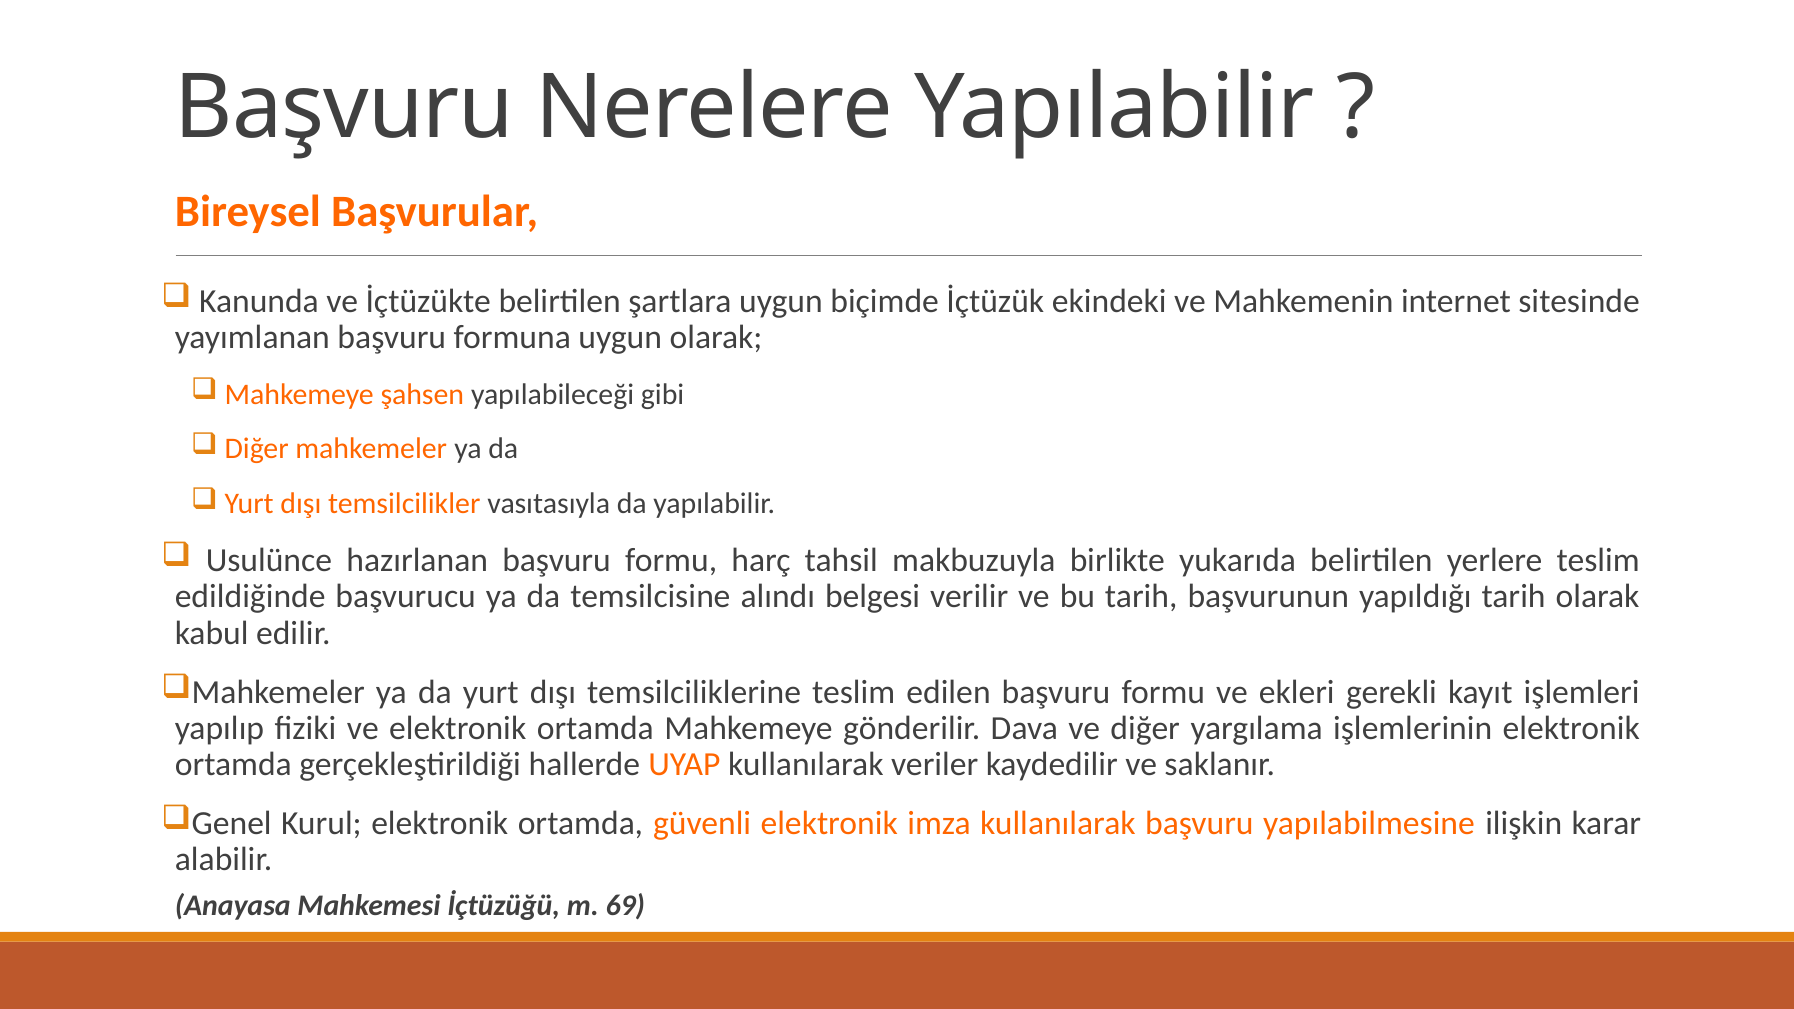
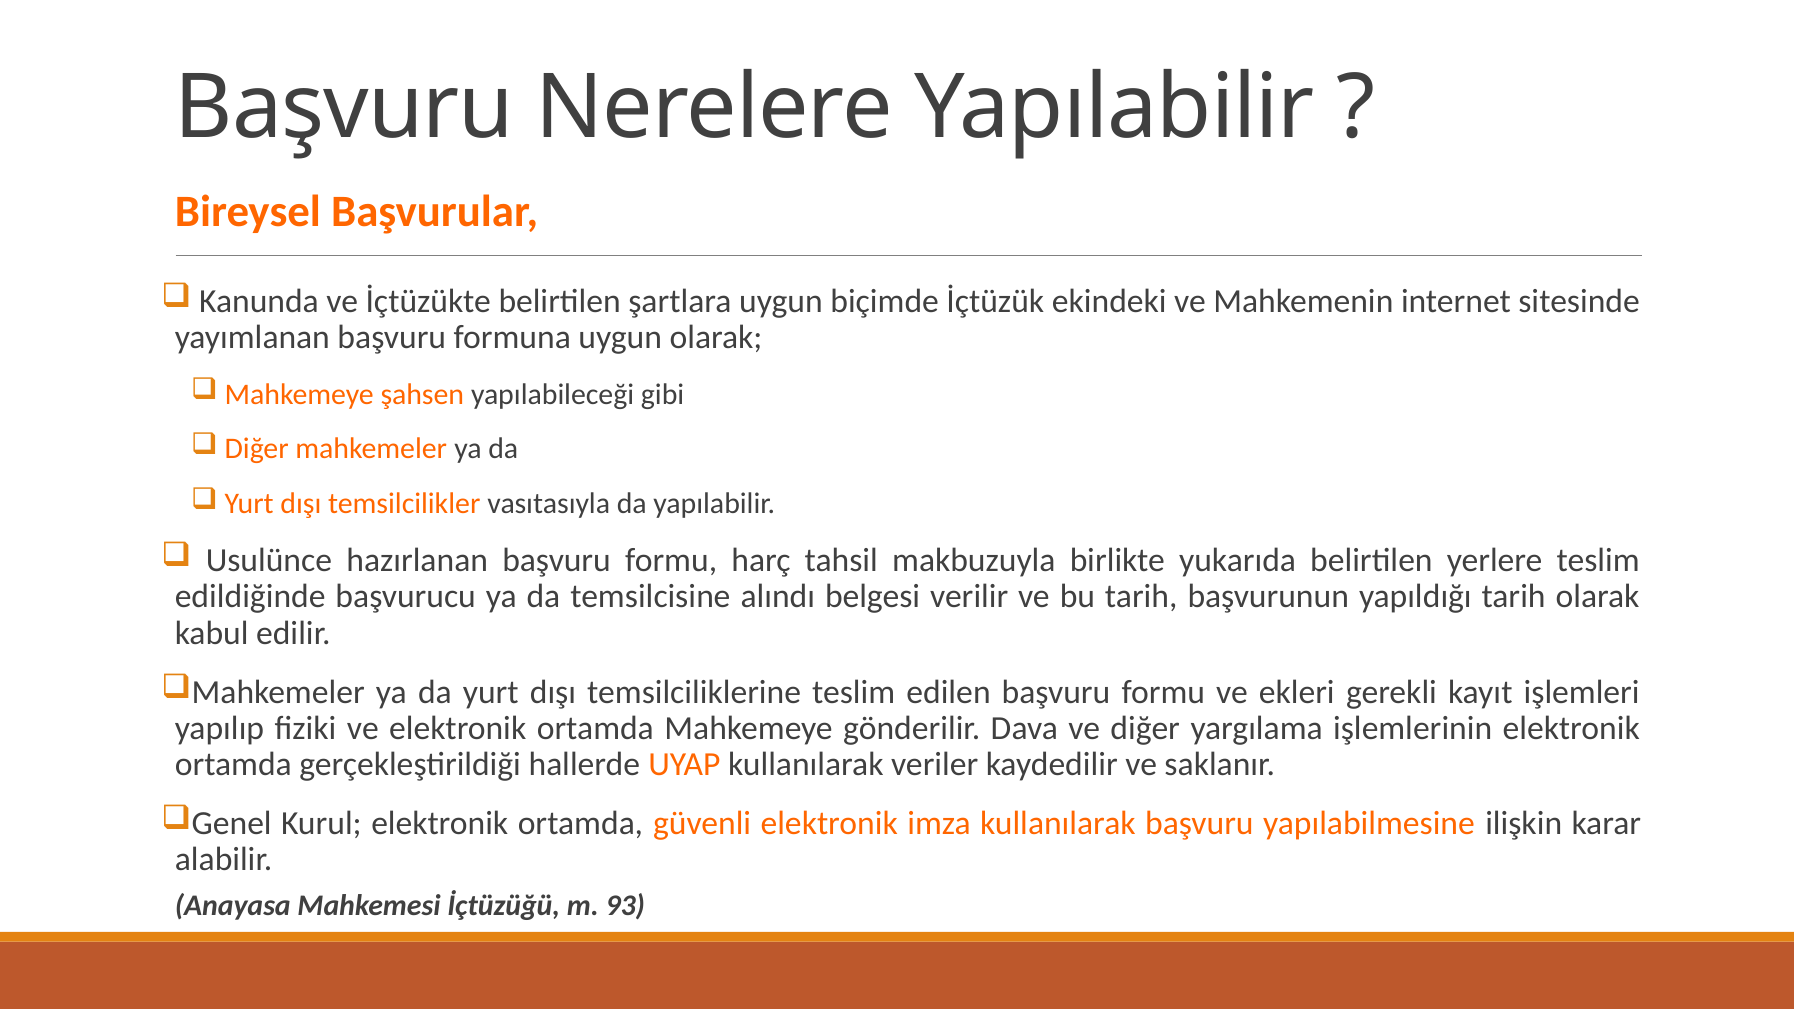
69: 69 -> 93
